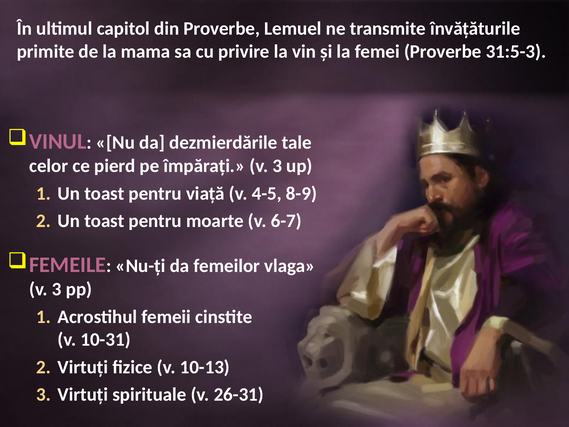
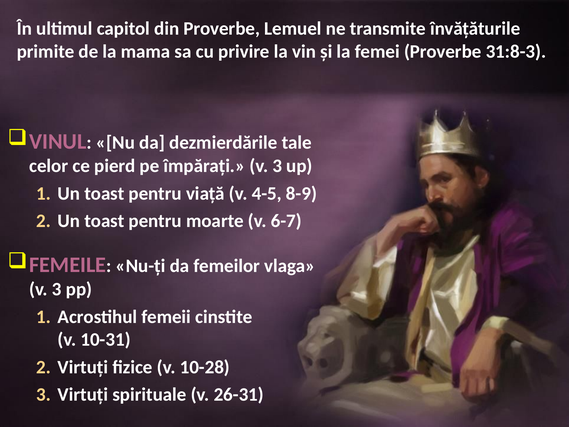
31:5-3: 31:5-3 -> 31:8-3
10-13: 10-13 -> 10-28
